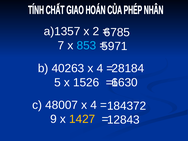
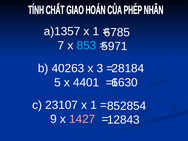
a)1357 x 2: 2 -> 1
40263 x 4: 4 -> 3
1526: 1526 -> 4401
48007: 48007 -> 23107
4 at (94, 105): 4 -> 1
184372: 184372 -> 852854
1427 colour: yellow -> pink
